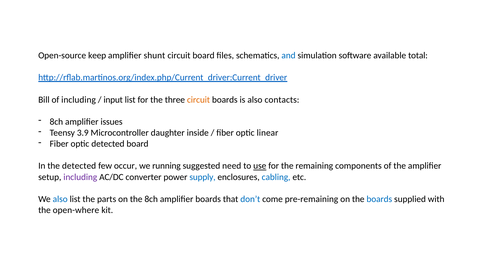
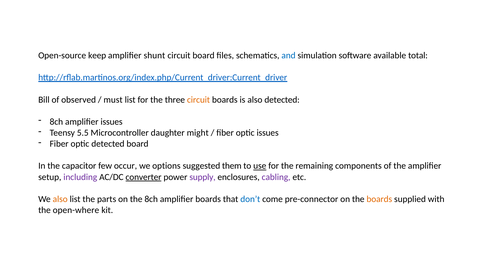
of including: including -> observed
input: input -> must
also contacts: contacts -> detected
3.9: 3.9 -> 5.5
inside: inside -> might
optic linear: linear -> issues
the detected: detected -> capacitor
running: running -> options
need: need -> them
converter underline: none -> present
supply colour: blue -> purple
cabling colour: blue -> purple
also at (60, 199) colour: blue -> orange
pre-remaining: pre-remaining -> pre-connector
boards at (379, 199) colour: blue -> orange
